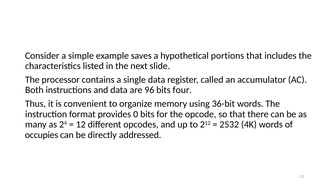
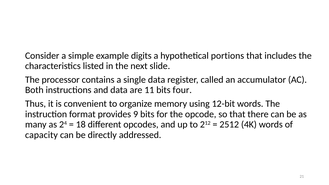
saves: saves -> digits
96: 96 -> 11
36-bit: 36-bit -> 12-bit
0: 0 -> 9
12: 12 -> 18
2532: 2532 -> 2512
occupies: occupies -> capacity
